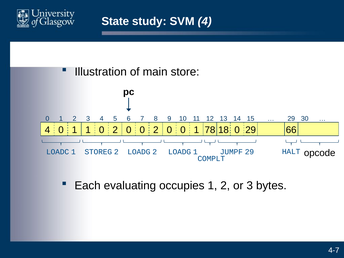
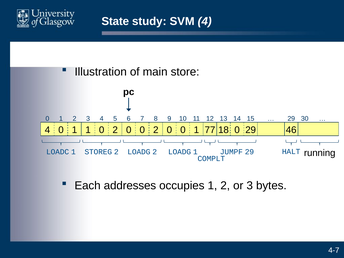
78: 78 -> 77
66: 66 -> 46
opcode: opcode -> running
evaluating: evaluating -> addresses
